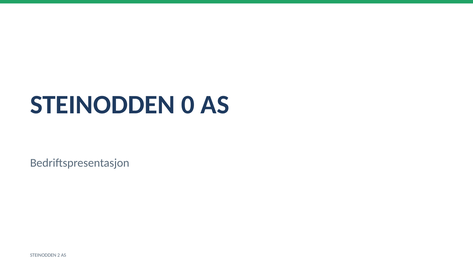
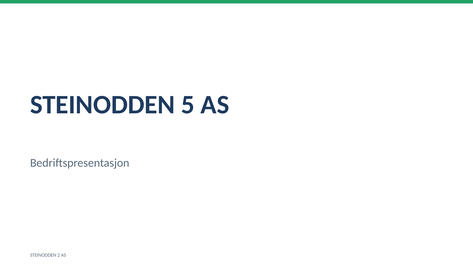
0: 0 -> 5
